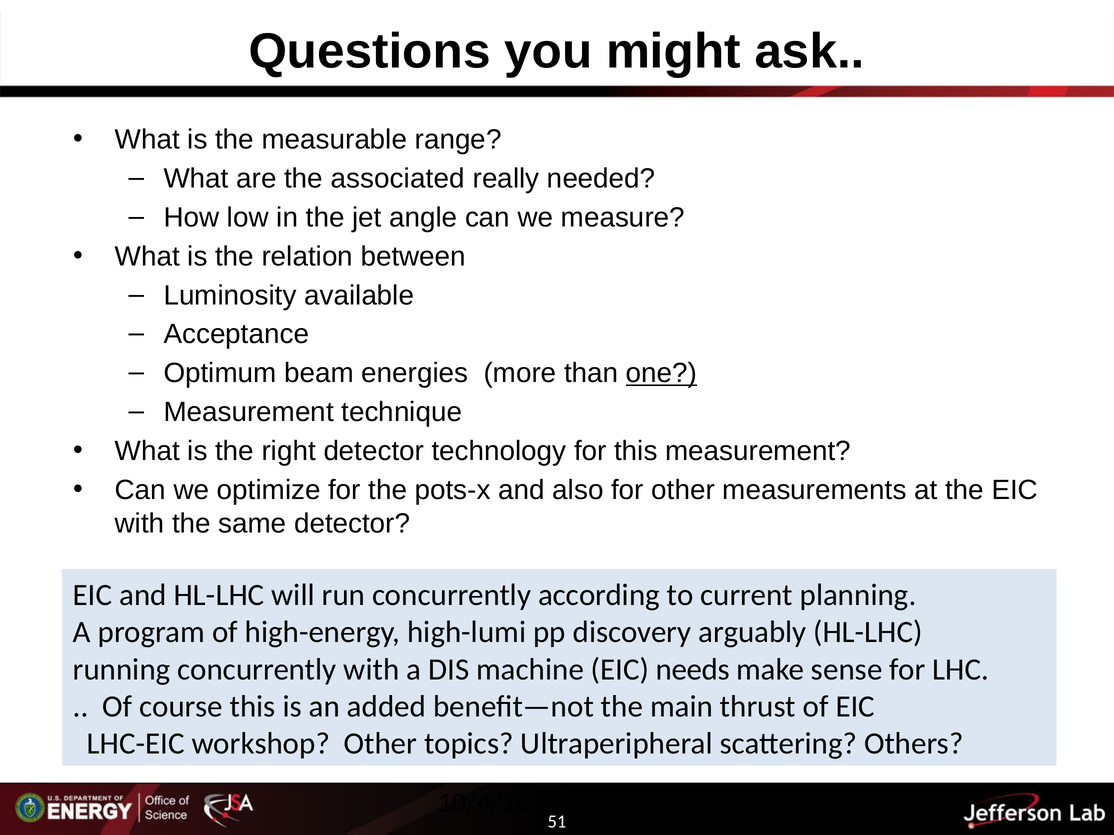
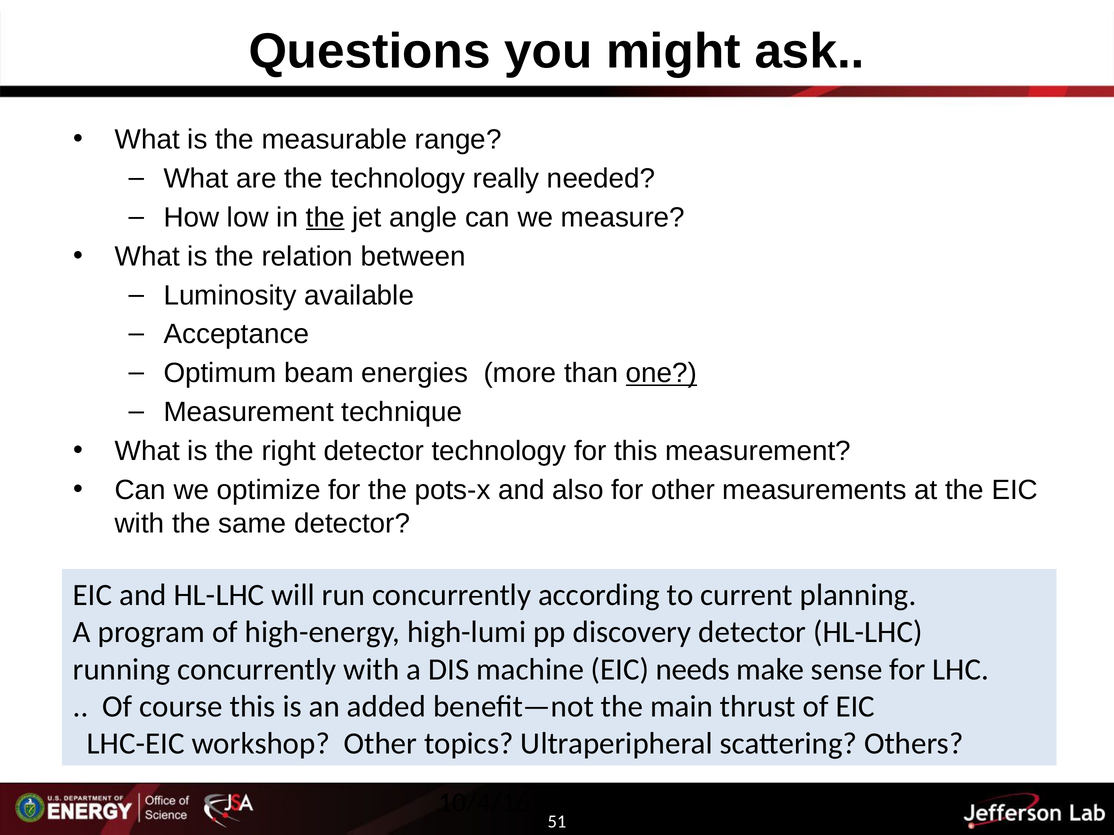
the associated: associated -> technology
the at (325, 218) underline: none -> present
discovery arguably: arguably -> detector
